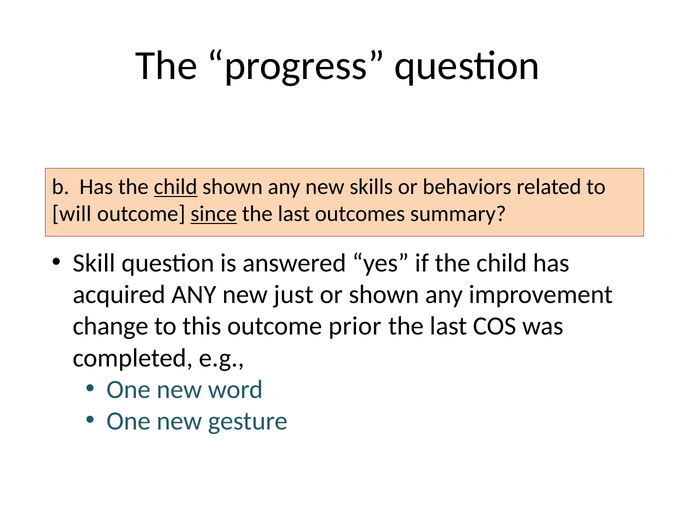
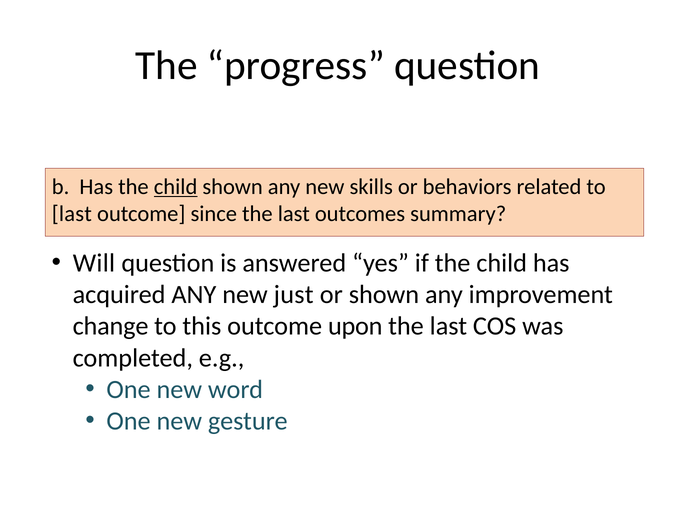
will at (72, 214): will -> last
since underline: present -> none
Skill: Skill -> Will
prior: prior -> upon
